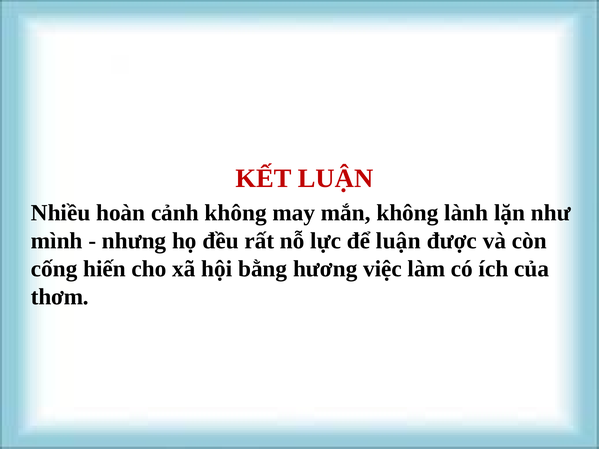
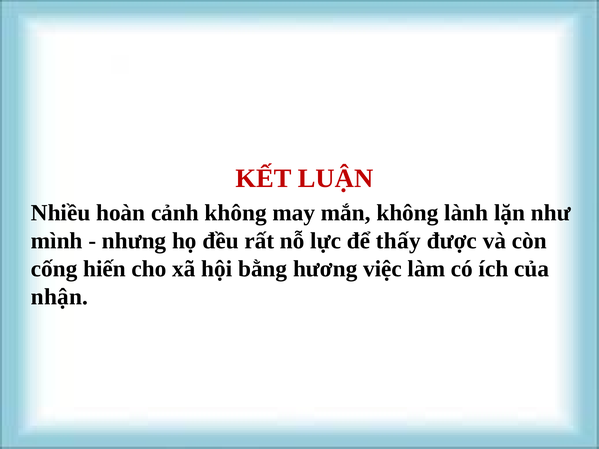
để luận: luận -> thấy
thơm: thơm -> nhận
